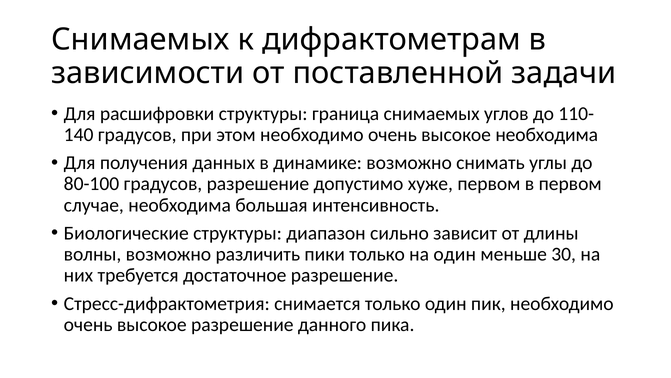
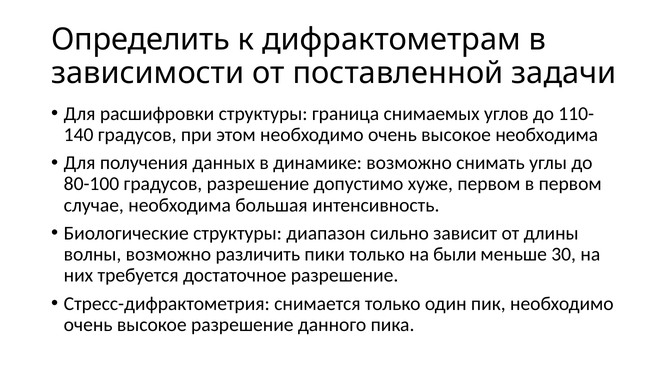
Снимаемых at (140, 40): Снимаемых -> Определить
на один: один -> были
